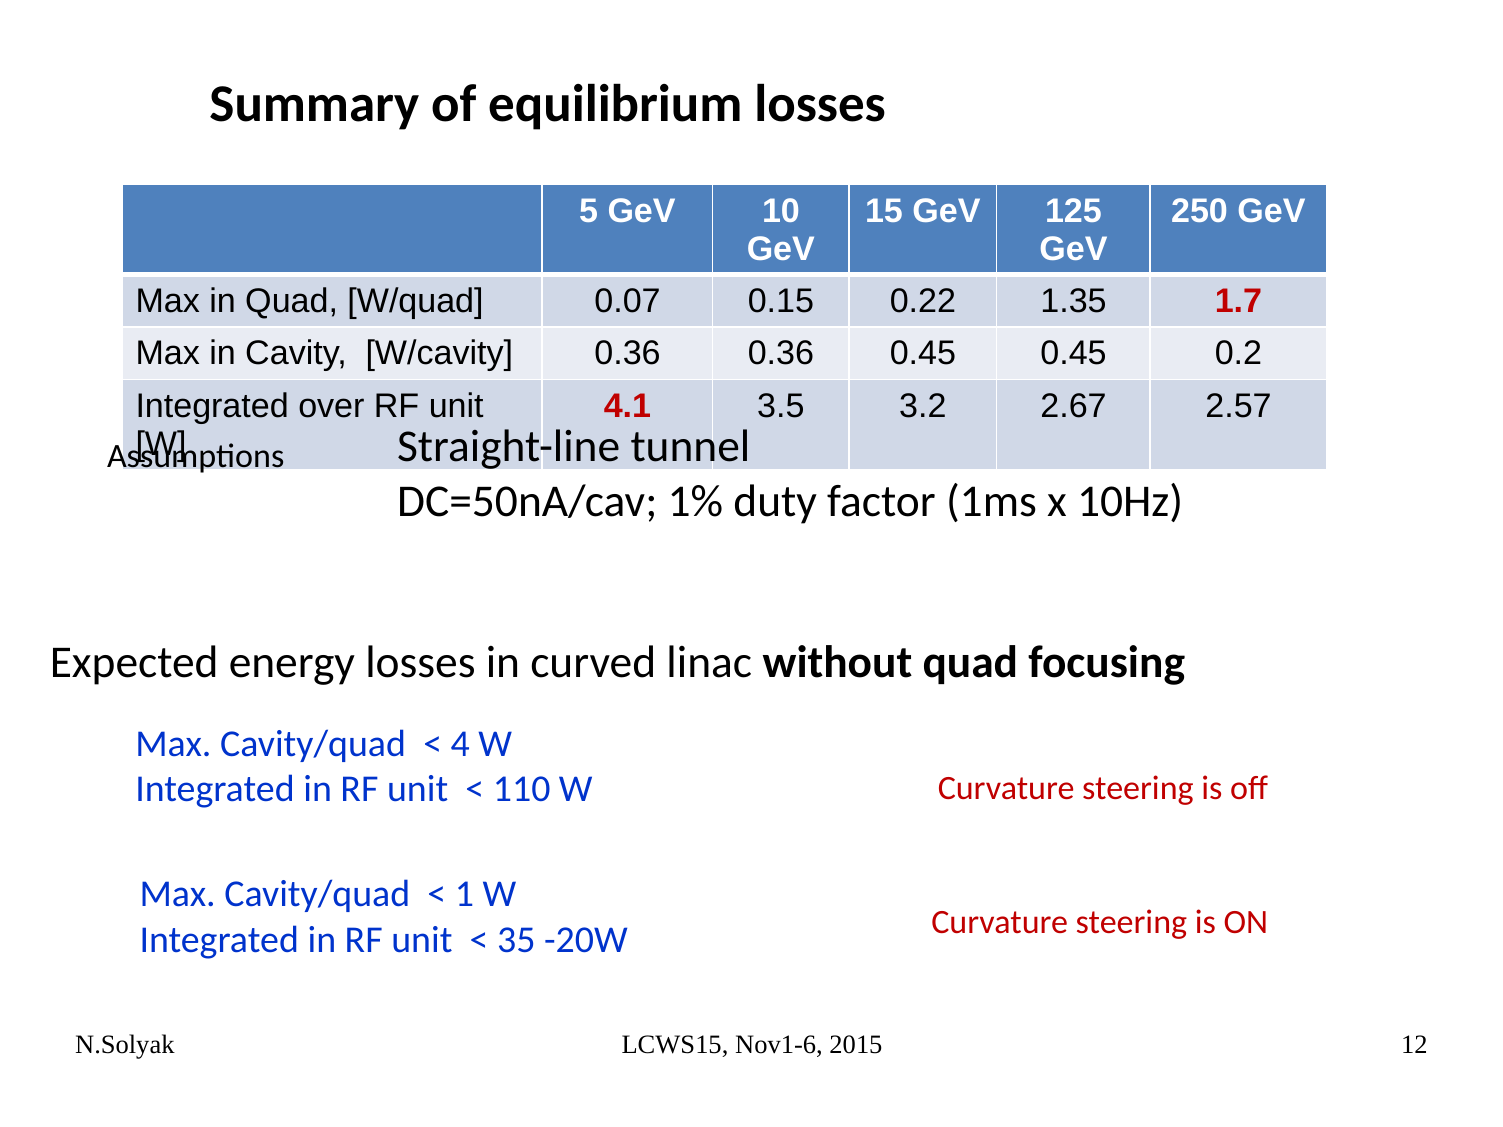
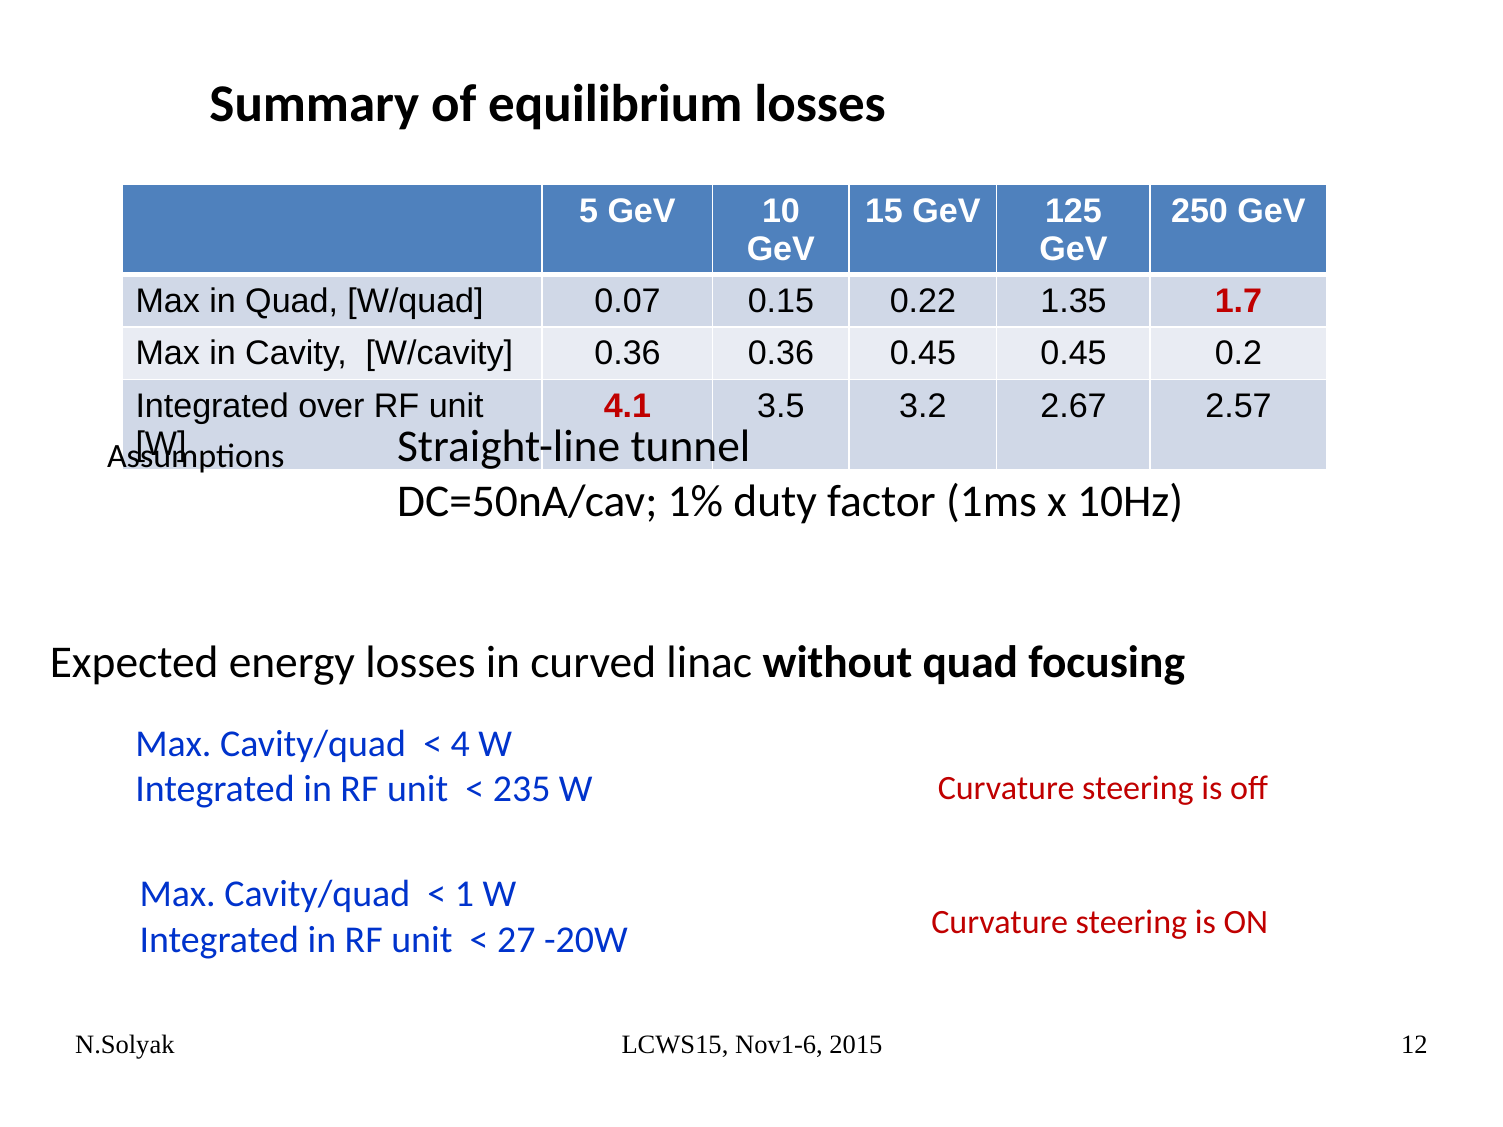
110: 110 -> 235
35: 35 -> 27
